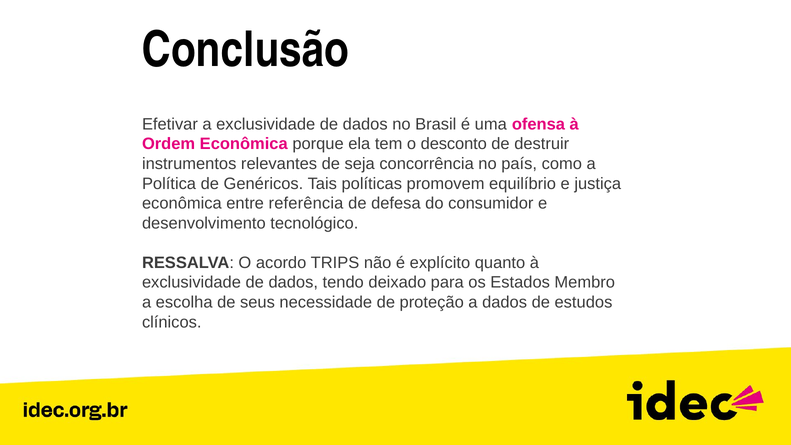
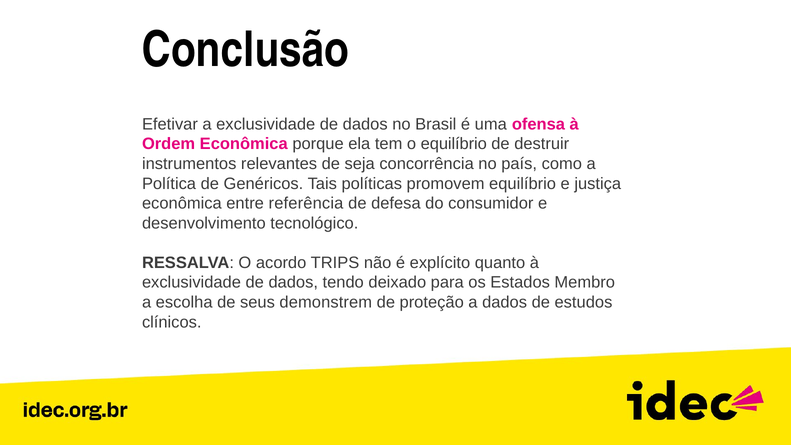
o desconto: desconto -> equilíbrio
necessidade: necessidade -> demonstrem
